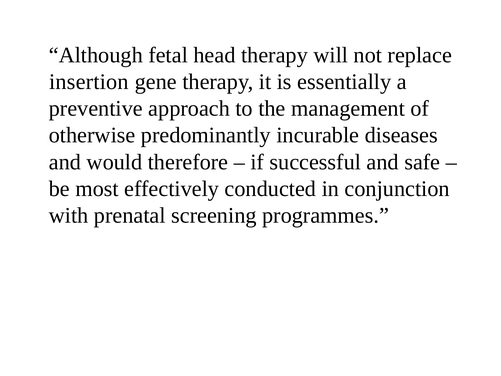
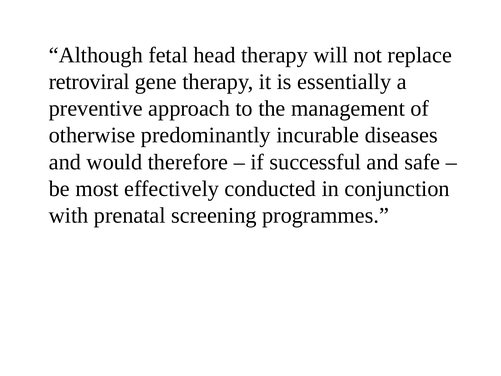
insertion: insertion -> retroviral
